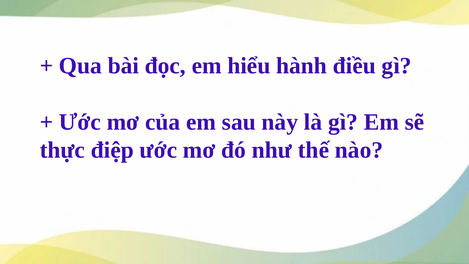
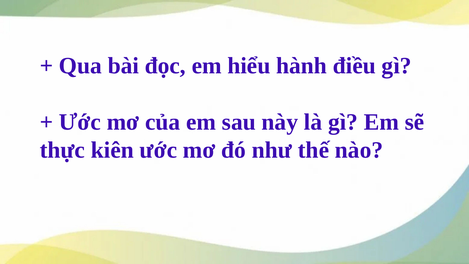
điệp: điệp -> kiên
